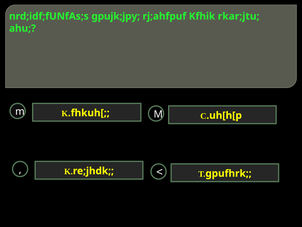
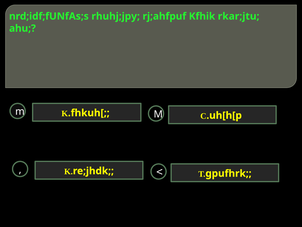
gpujk;jpy: gpujk;jpy -> rhuhj;jpy
